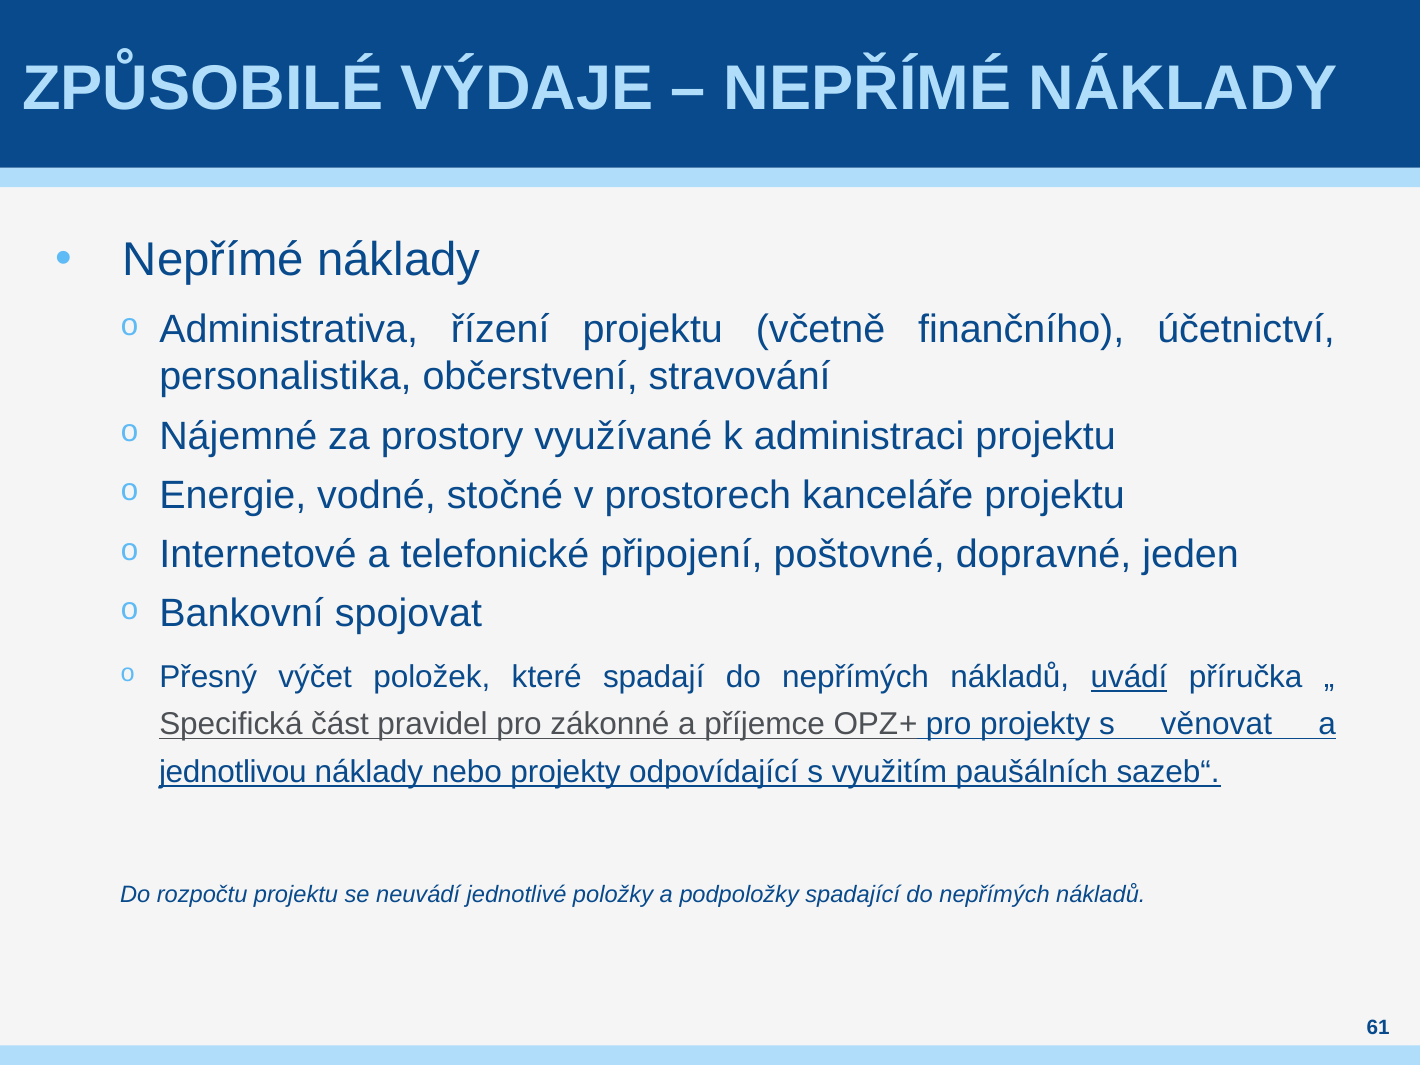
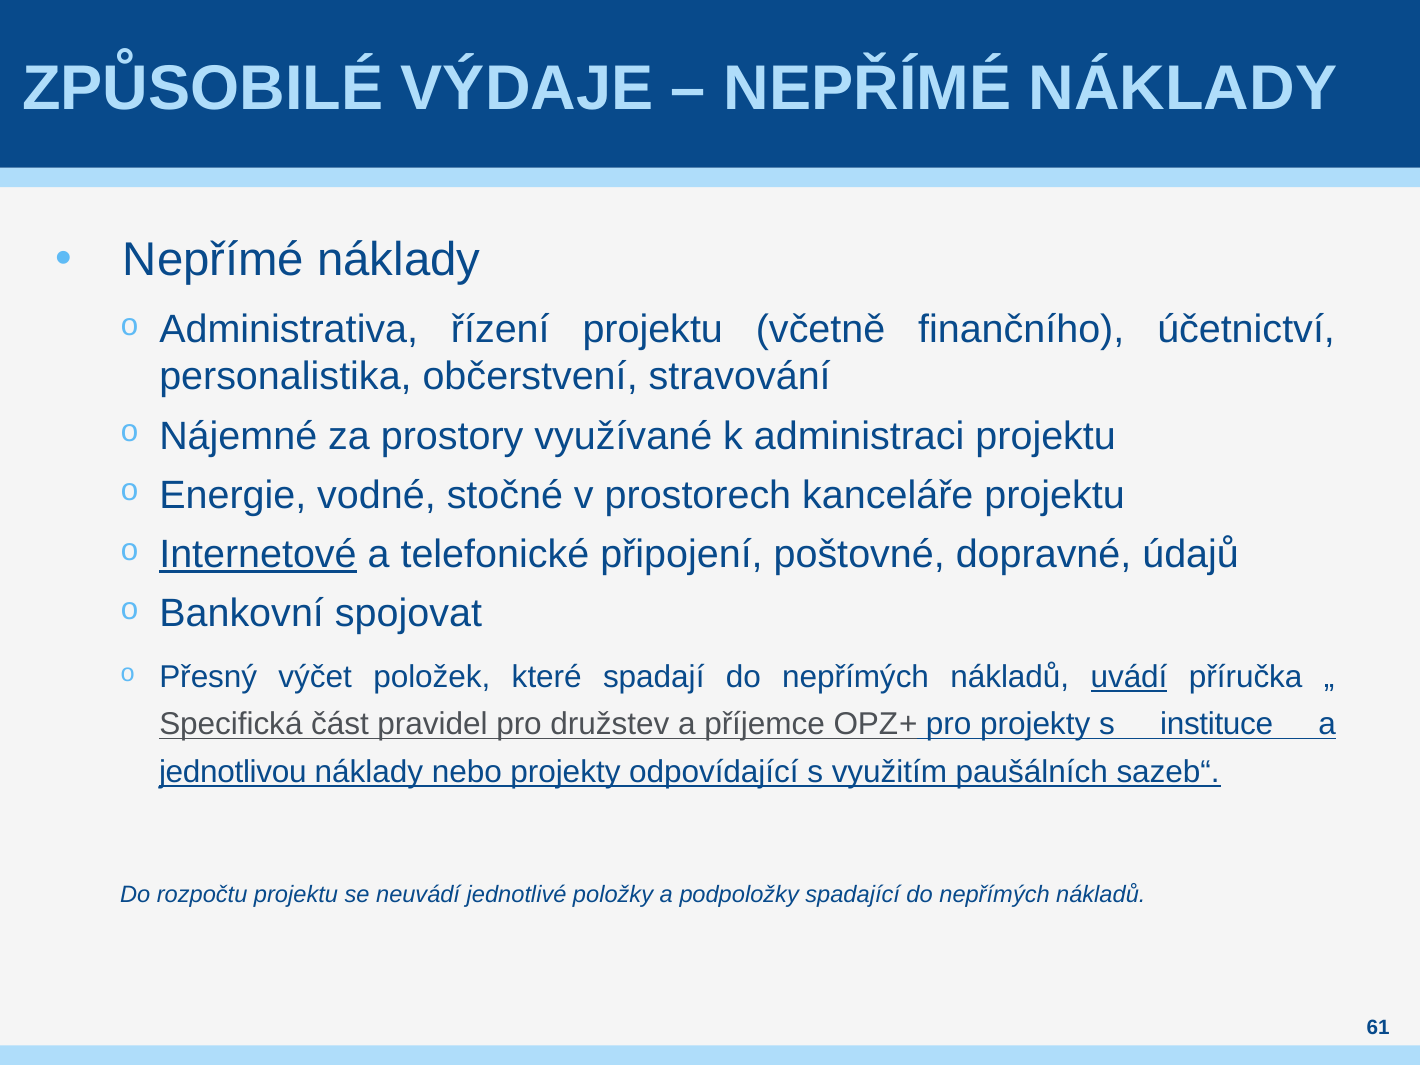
Internetové underline: none -> present
jeden: jeden -> údajů
zákonné: zákonné -> družstev
věnovat: věnovat -> instituce
